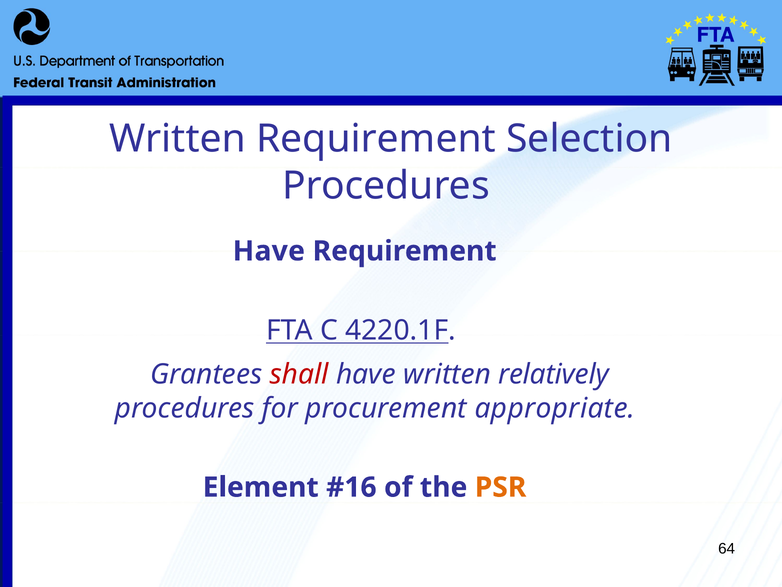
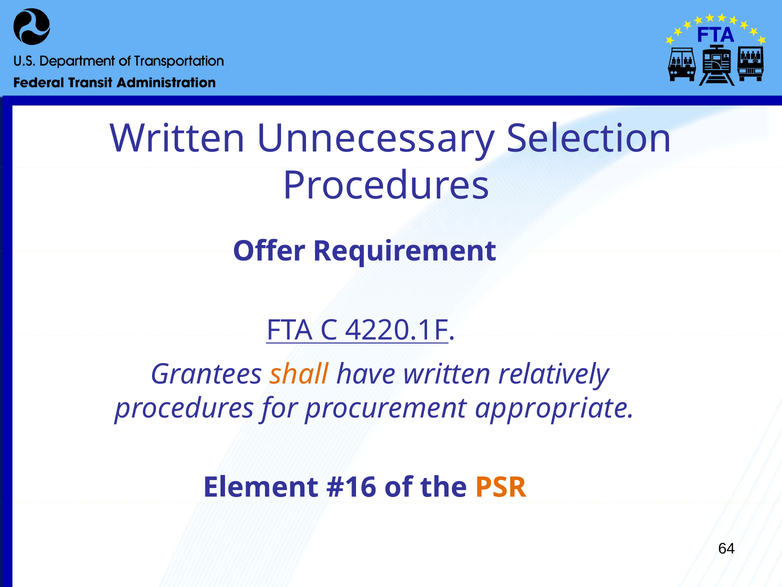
Written Requirement: Requirement -> Unnecessary
Have at (269, 251): Have -> Offer
shall colour: red -> orange
